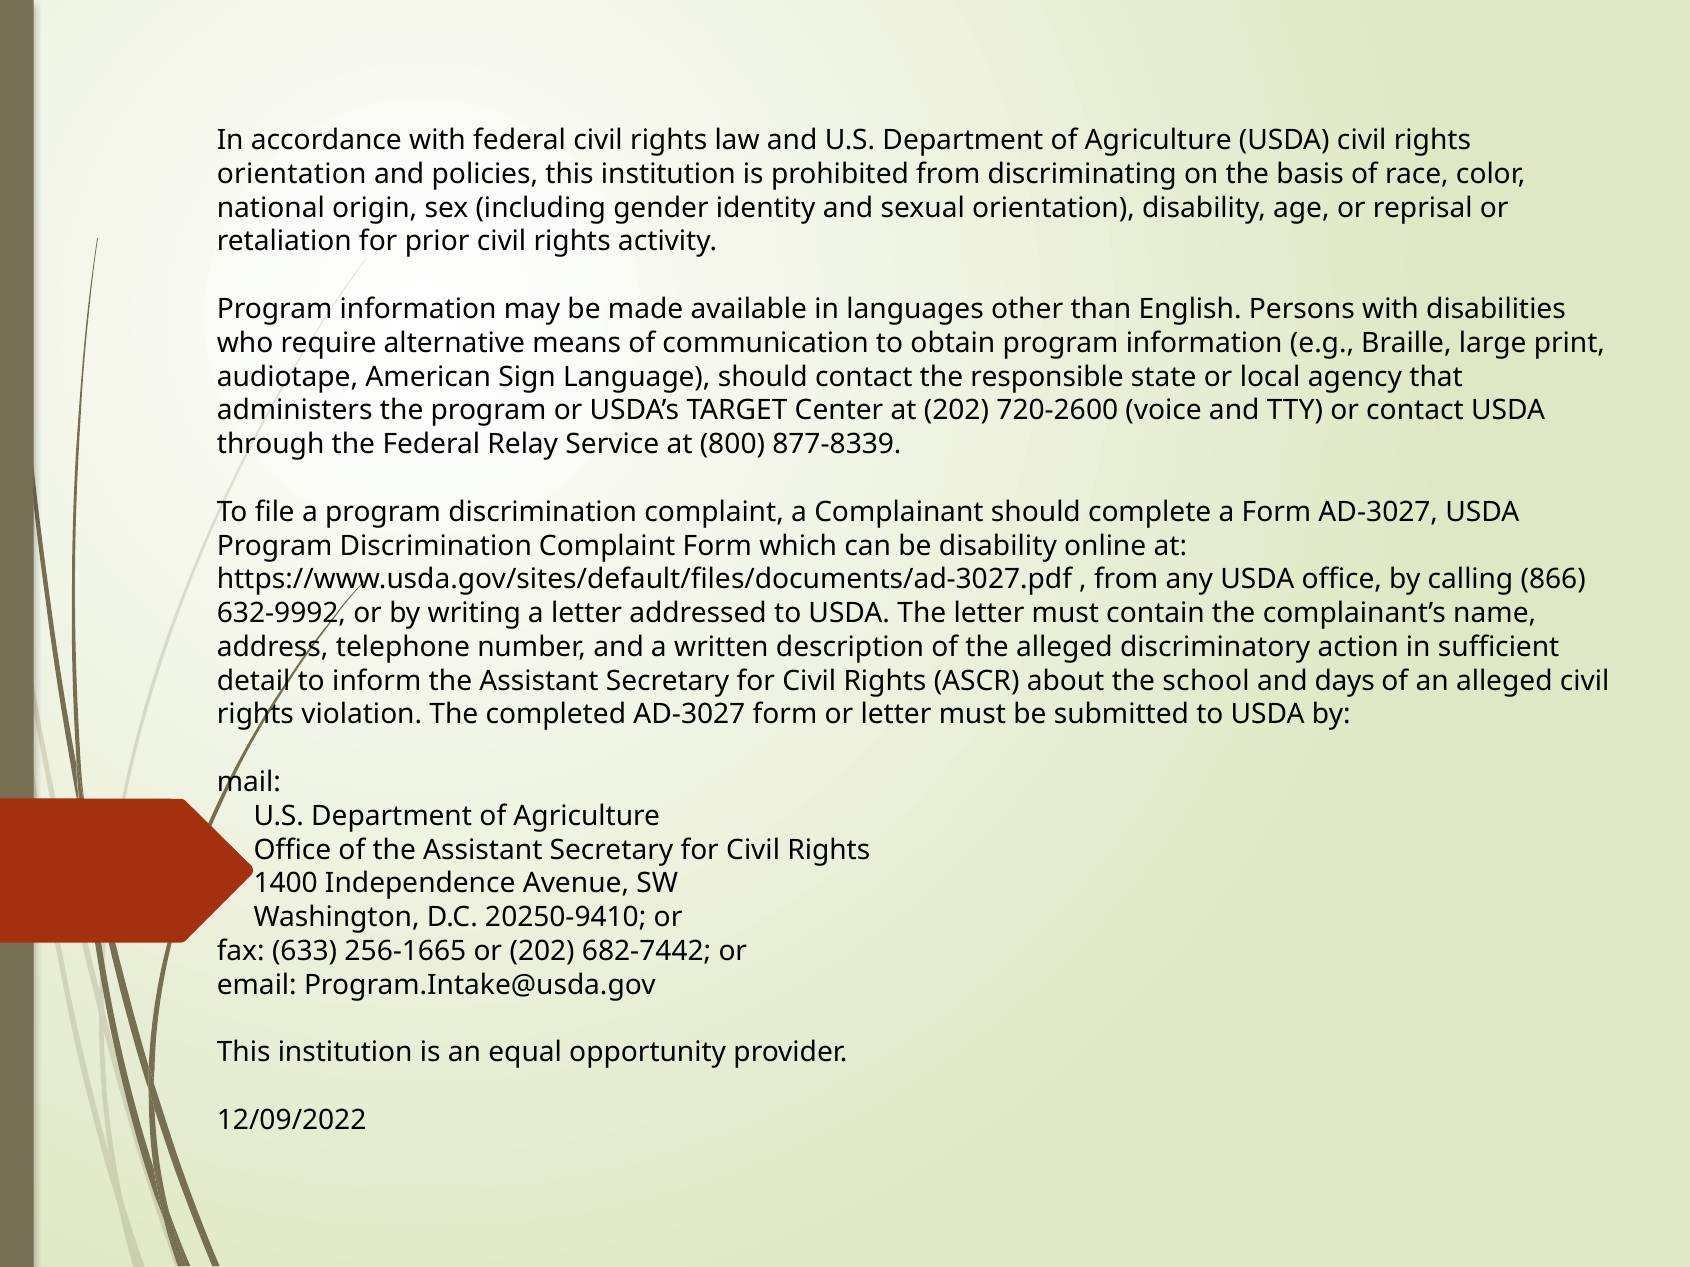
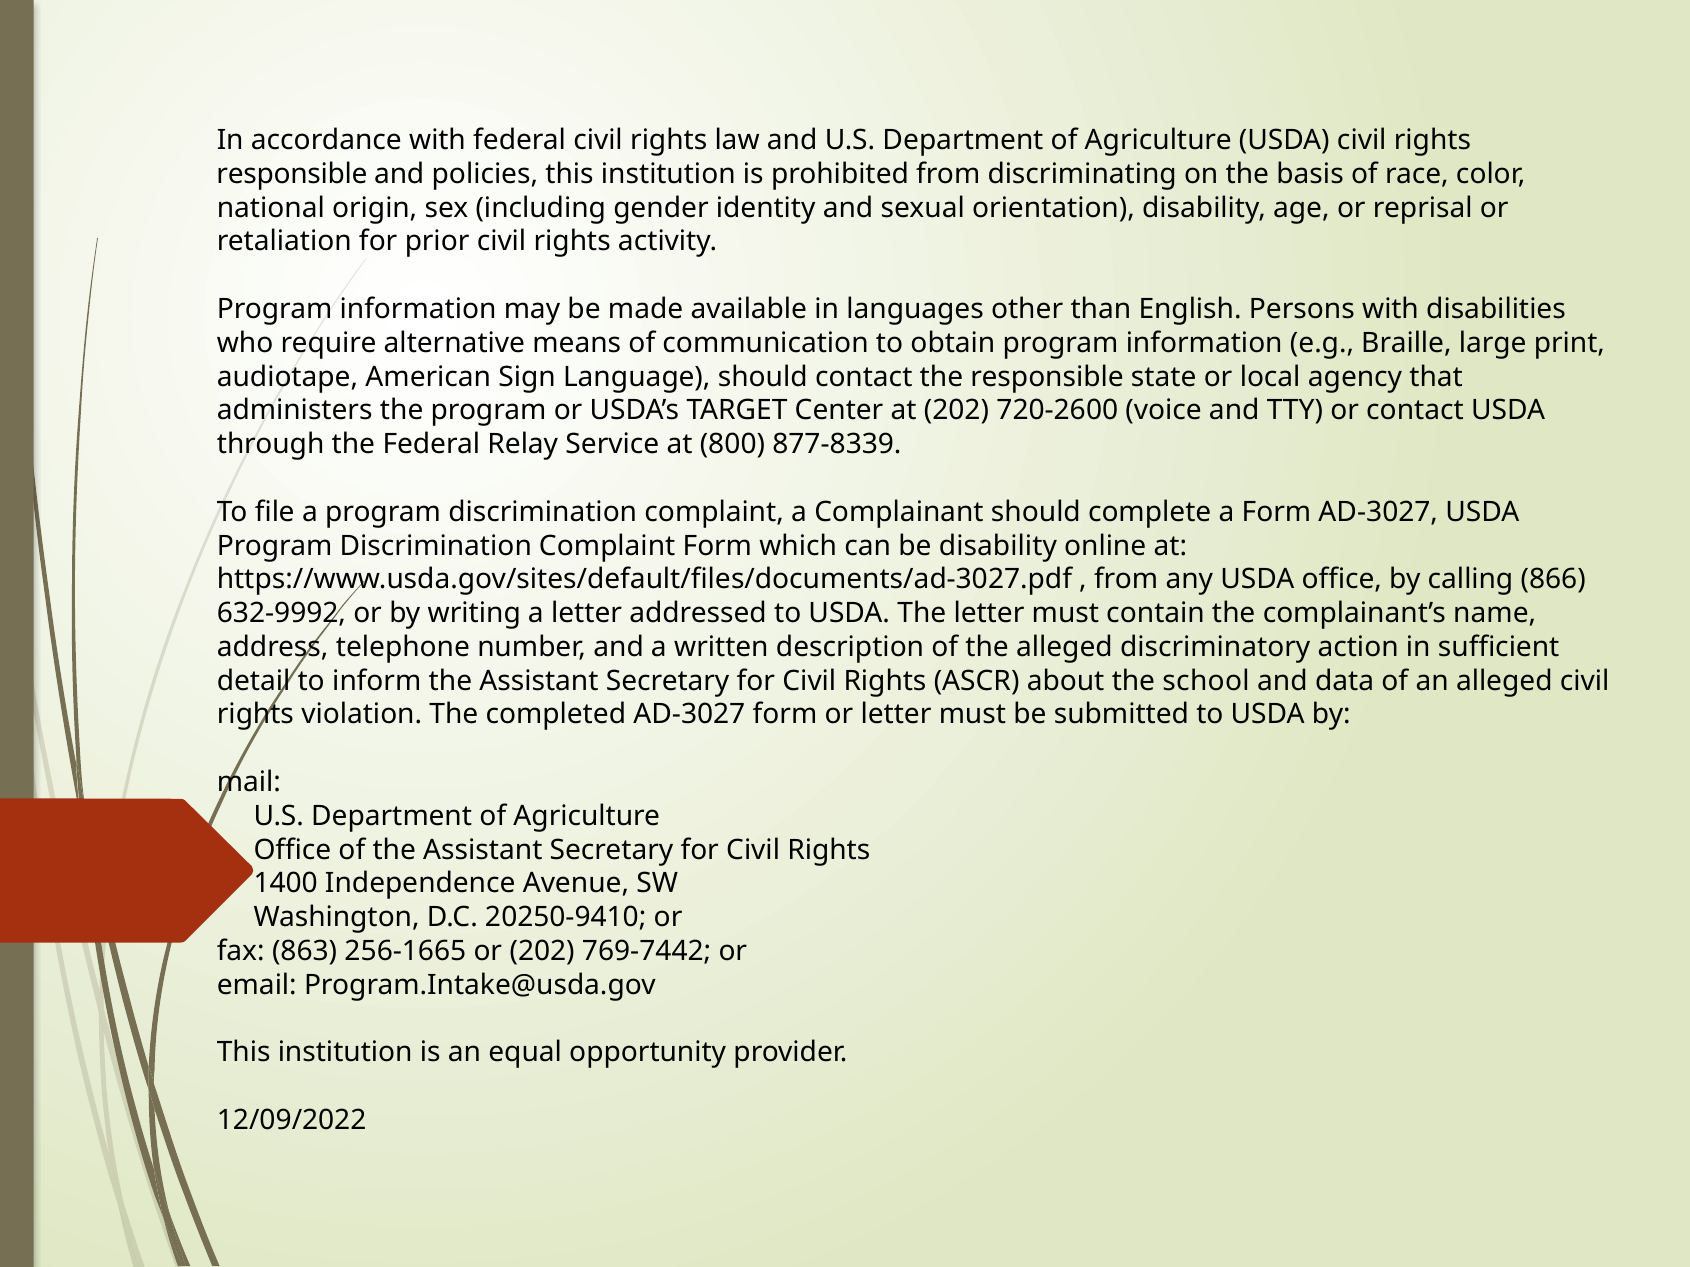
orientation at (292, 174): orientation -> responsible
days: days -> data
633: 633 -> 863
682-7442: 682-7442 -> 769-7442
